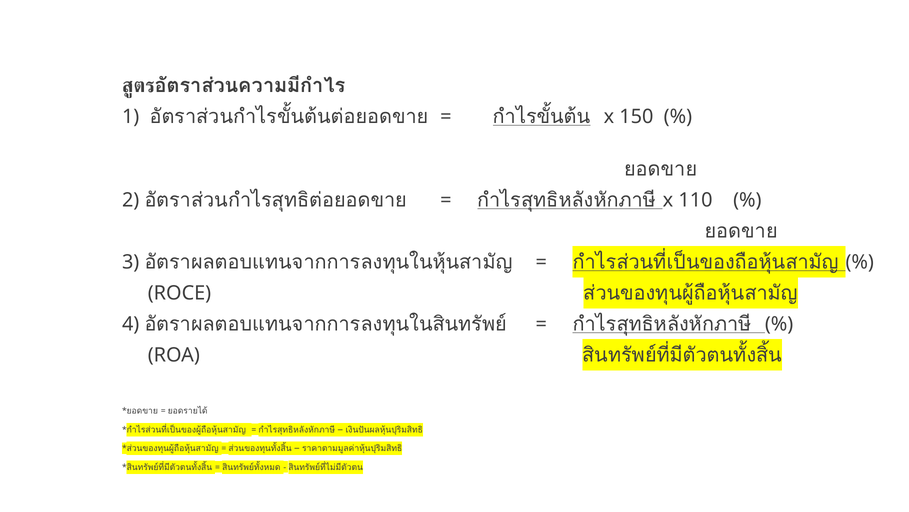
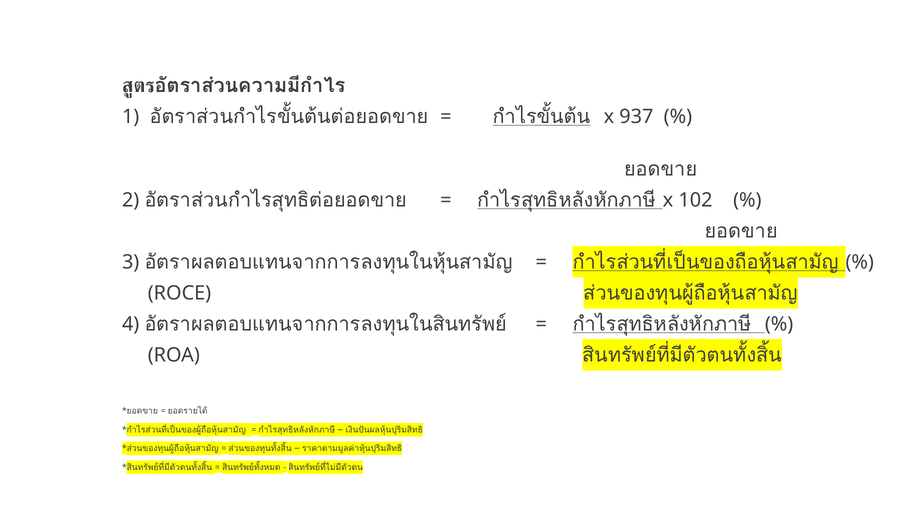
150: 150 -> 937
110: 110 -> 102
